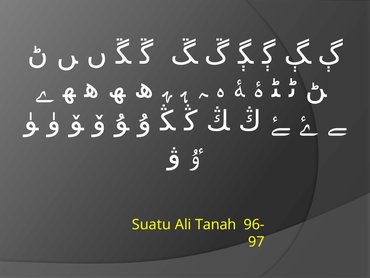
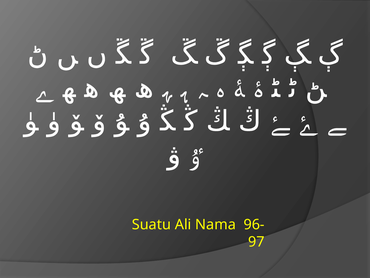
Tanah: Tanah -> Nama
